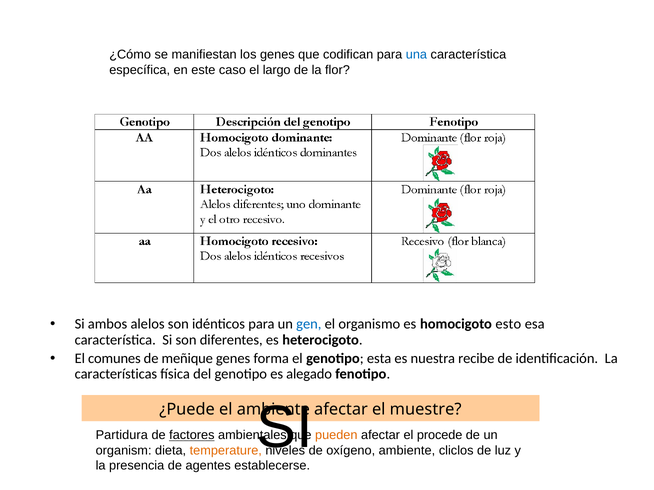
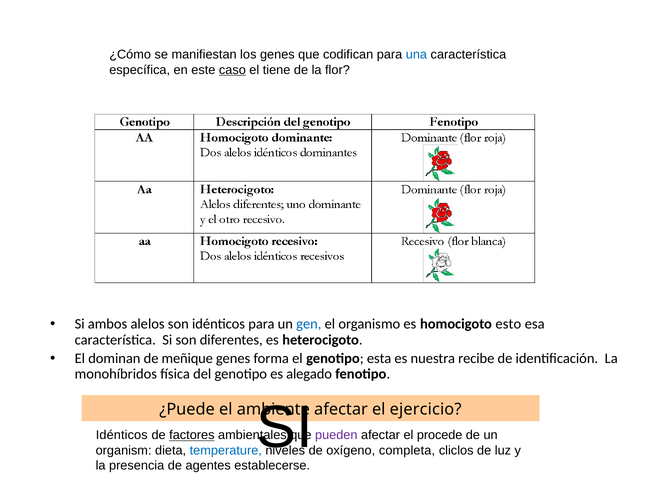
caso underline: none -> present
largo: largo -> tiene
comunes: comunes -> dominan
características: características -> monohíbridos
muestre: muestre -> ejercicio
Partidura at (122, 436): Partidura -> Idénticos
pueden colour: orange -> purple
temperature colour: orange -> blue
oxígeno ambiente: ambiente -> completa
